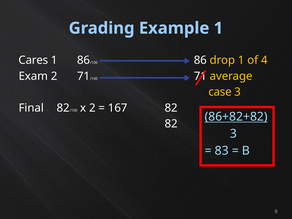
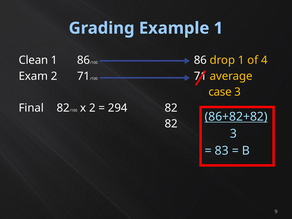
Cares: Cares -> Clean
167: 167 -> 294
